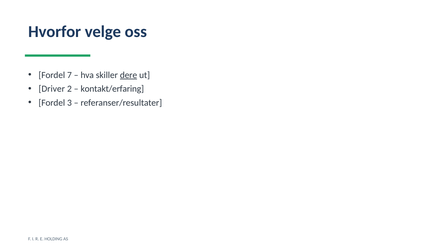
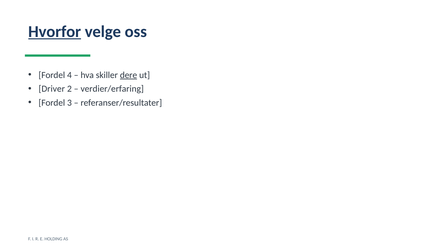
Hvorfor underline: none -> present
7: 7 -> 4
kontakt/erfaring: kontakt/erfaring -> verdier/erfaring
